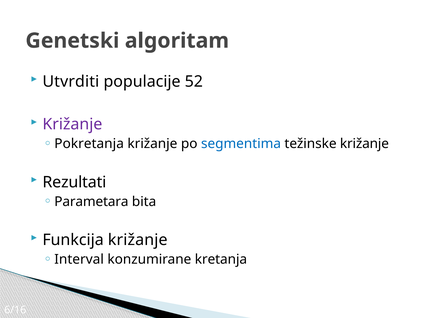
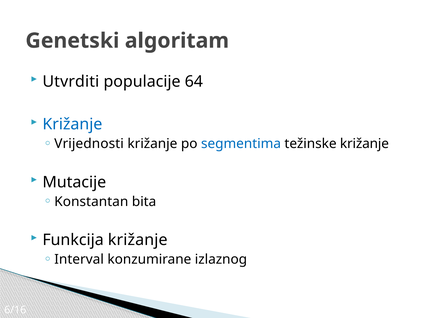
52: 52 -> 64
Križanje at (72, 125) colour: purple -> blue
Pokretanja: Pokretanja -> Vrijednosti
Rezultati: Rezultati -> Mutacije
Parametara: Parametara -> Konstantan
kretanja: kretanja -> izlaznog
